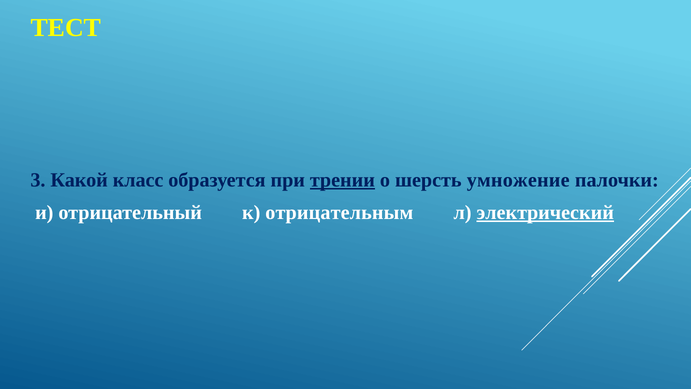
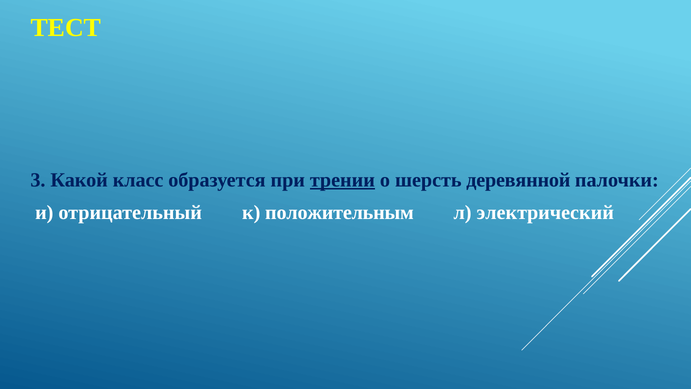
умножение: умножение -> деревянной
отрицательным: отрицательным -> положительным
электрический underline: present -> none
